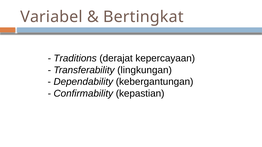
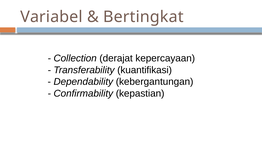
Traditions: Traditions -> Collection
lingkungan: lingkungan -> kuantifikasi
